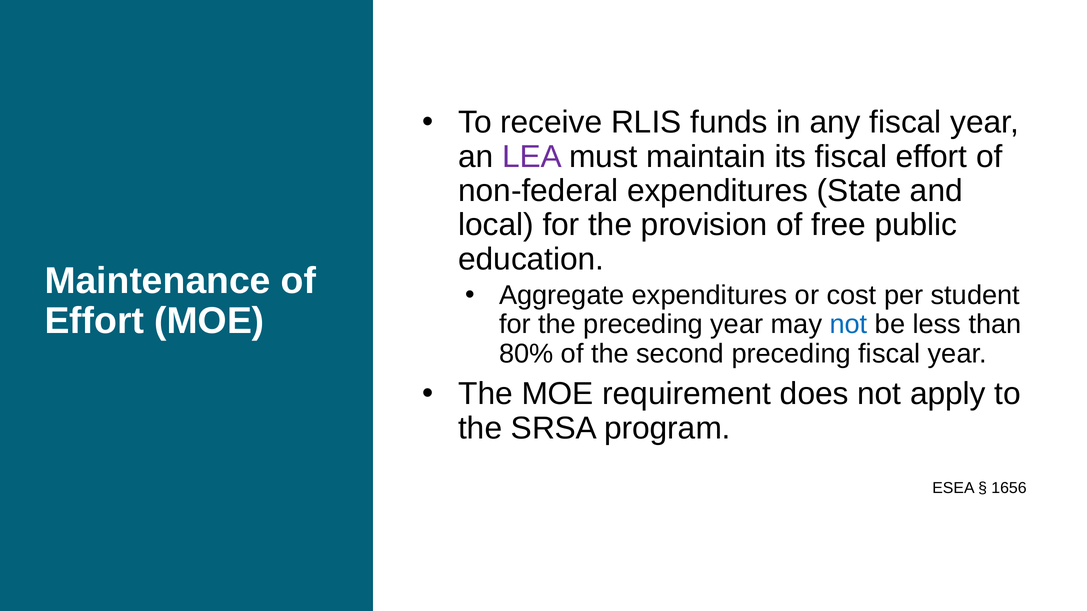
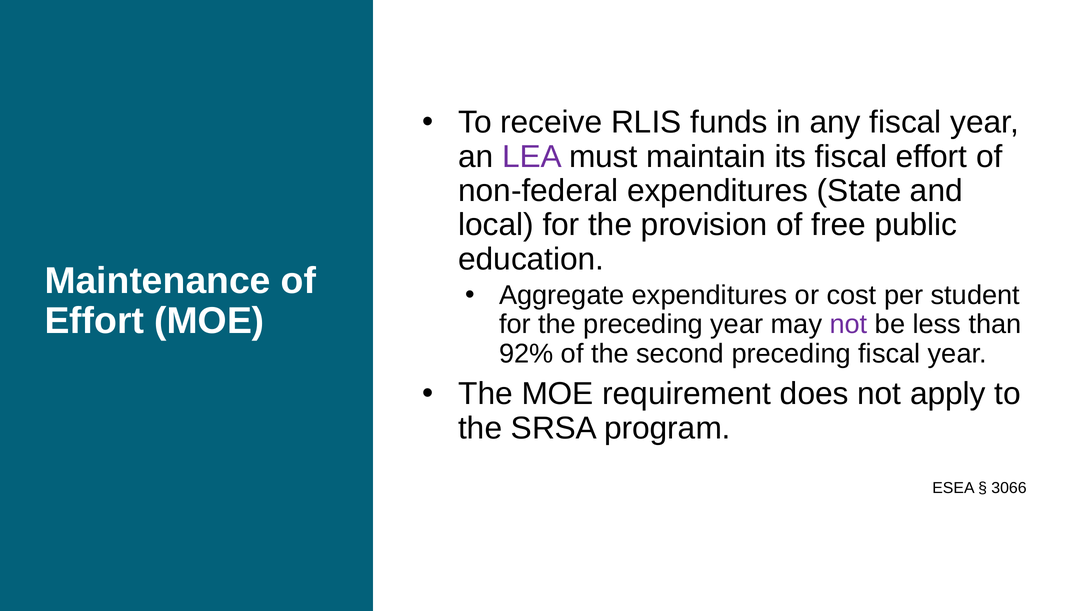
not at (849, 325) colour: blue -> purple
80%: 80% -> 92%
1656: 1656 -> 3066
